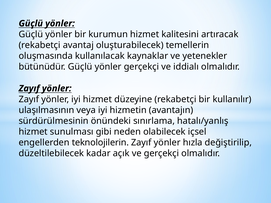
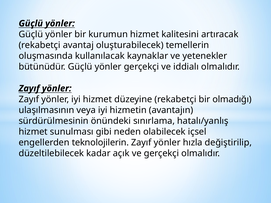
kullanılır: kullanılır -> olmadığı
